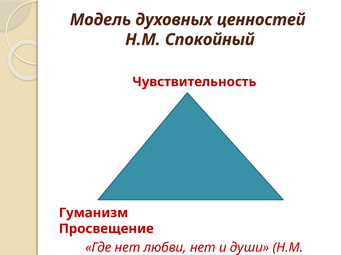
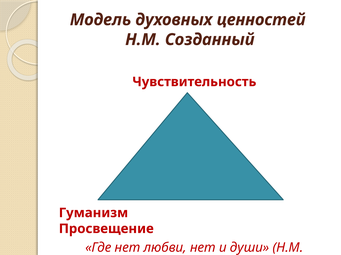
Спокойный: Спокойный -> Созданный
